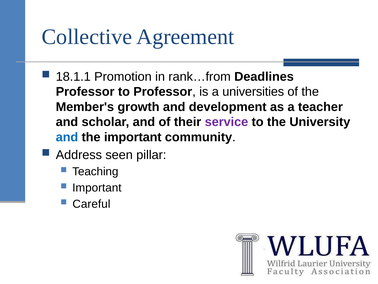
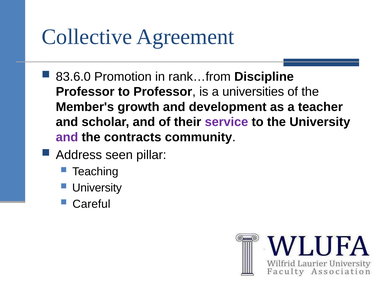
18.1.1: 18.1.1 -> 83.6.0
Deadlines: Deadlines -> Discipline
and at (67, 137) colour: blue -> purple
the important: important -> contracts
Important at (97, 187): Important -> University
